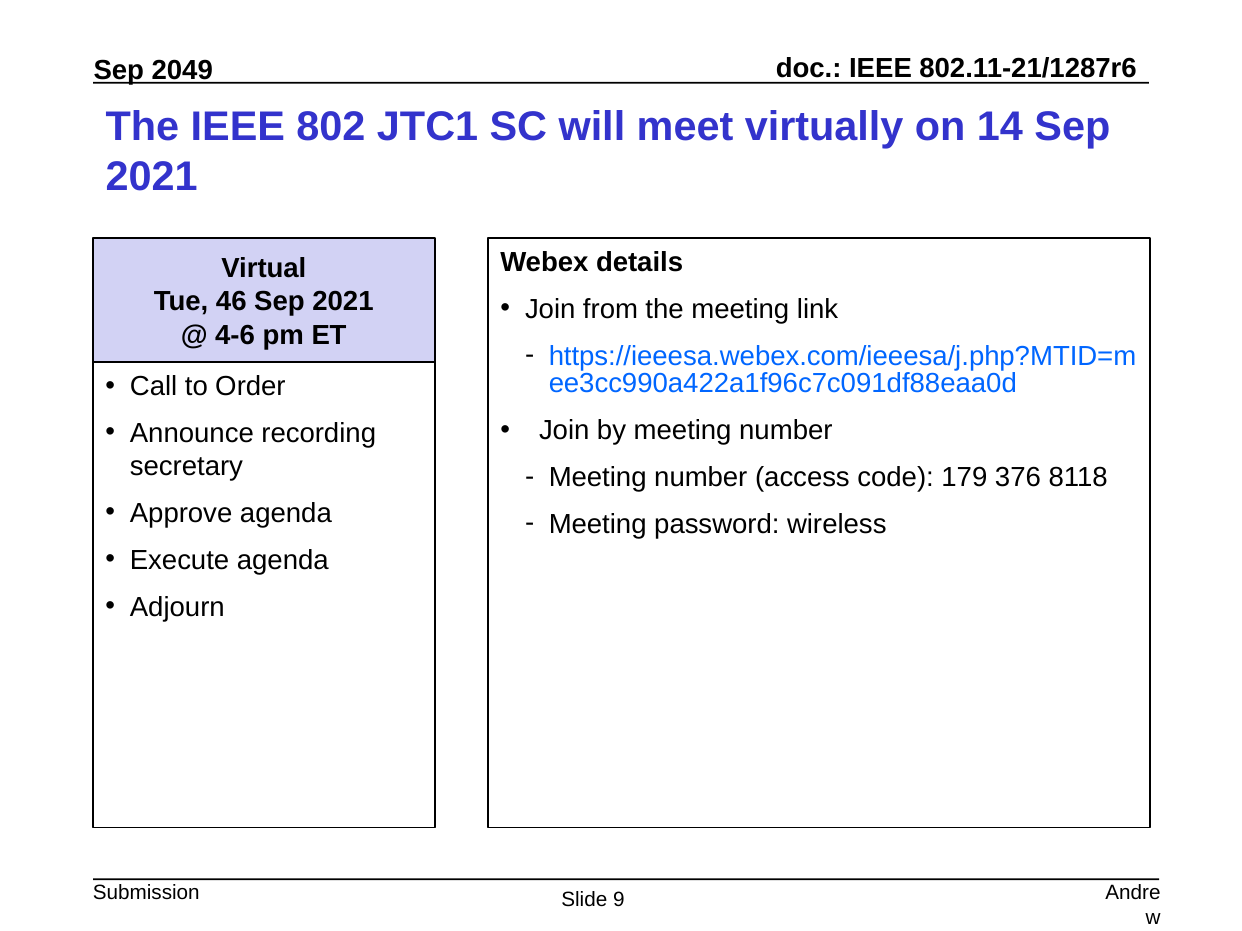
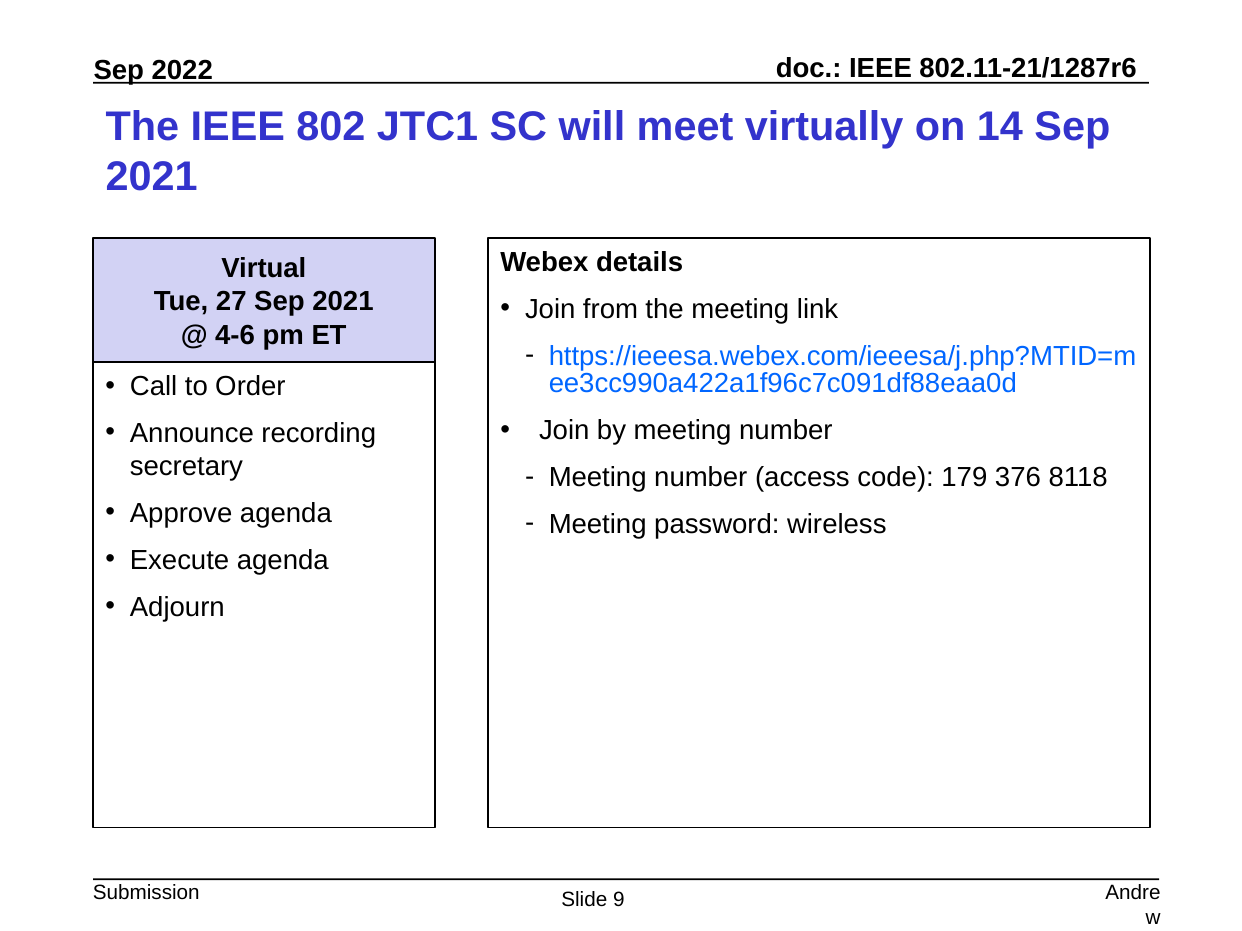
2049: 2049 -> 2022
46: 46 -> 27
